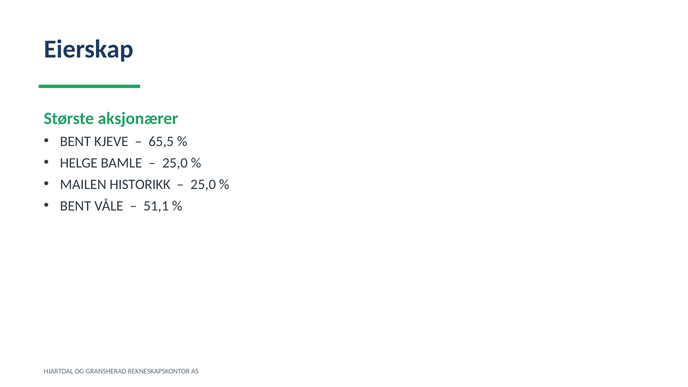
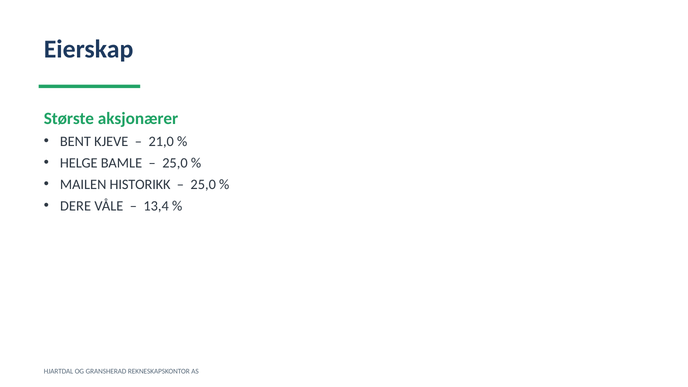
65,5: 65,5 -> 21,0
BENT at (76, 206): BENT -> DERE
51,1: 51,1 -> 13,4
